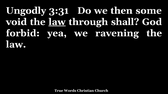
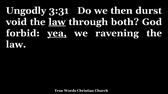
some: some -> durst
shall: shall -> both
yea underline: none -> present
